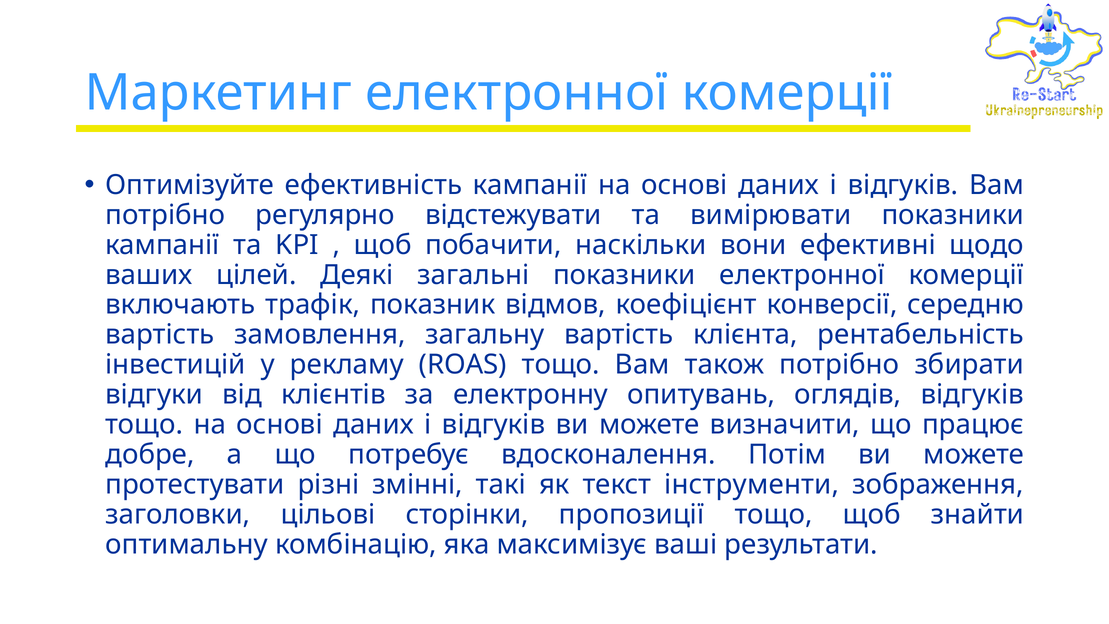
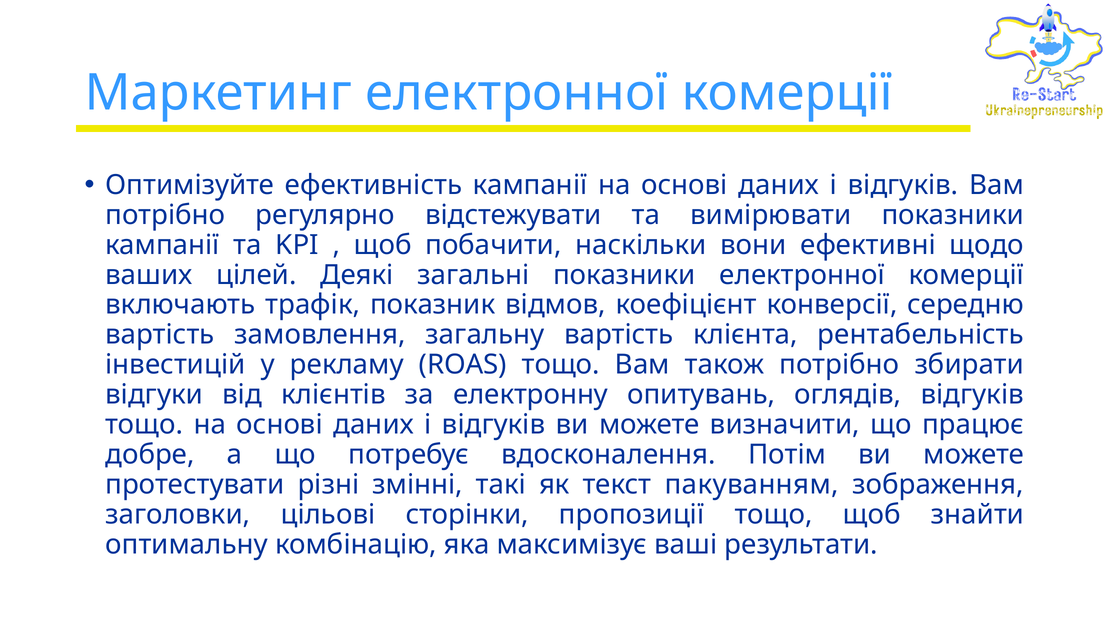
інструменти: інструменти -> пакуванням
